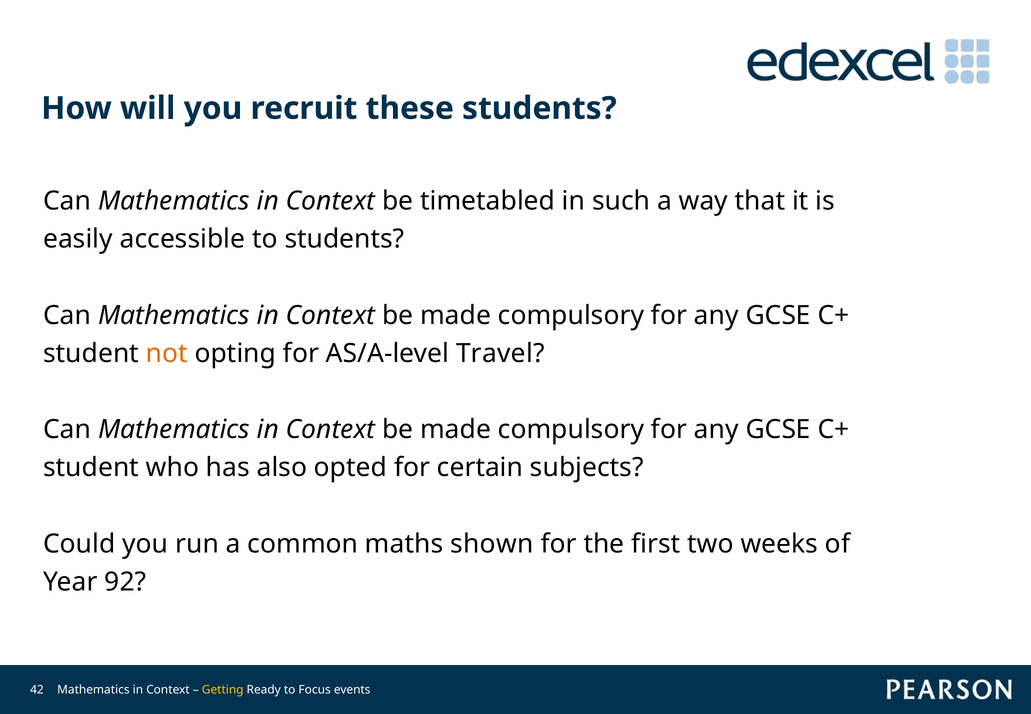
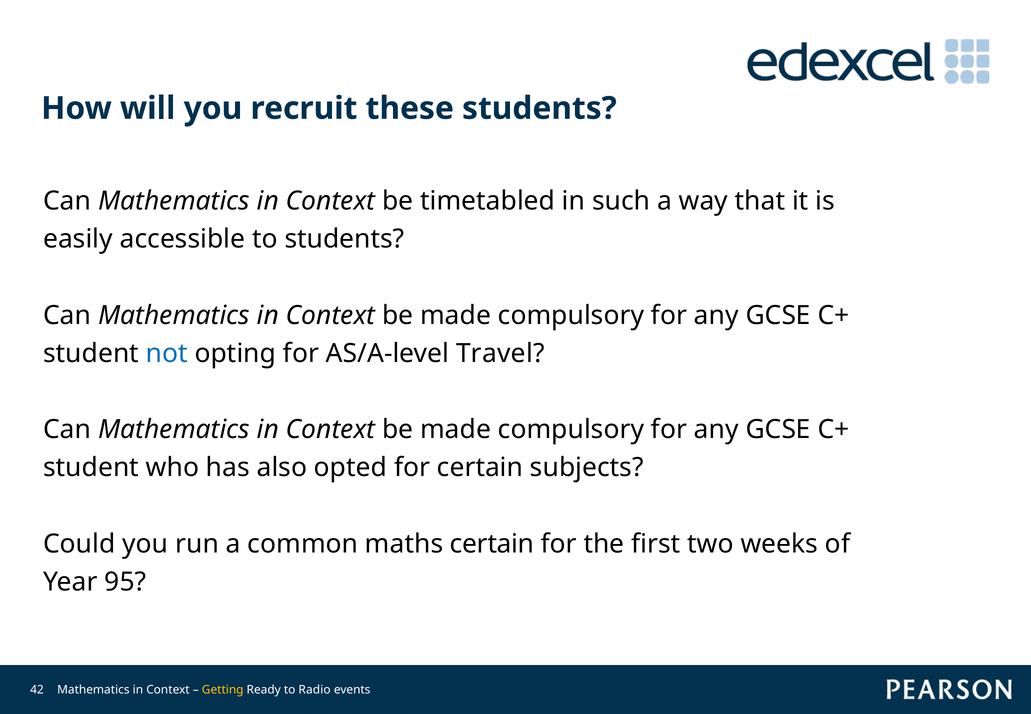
not colour: orange -> blue
maths shown: shown -> certain
92: 92 -> 95
Focus: Focus -> Radio
